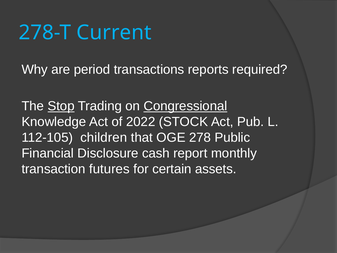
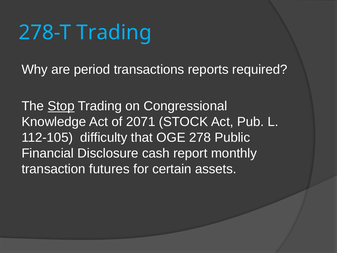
278-T Current: Current -> Trading
Congressional underline: present -> none
2022: 2022 -> 2071
children: children -> difficulty
